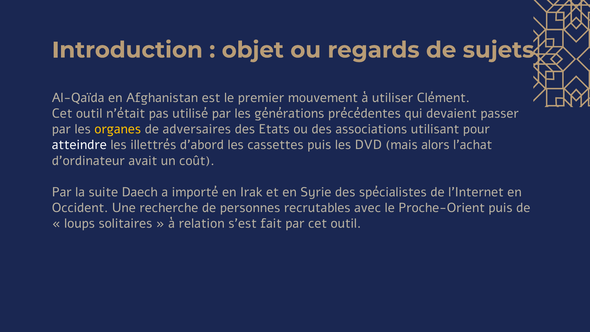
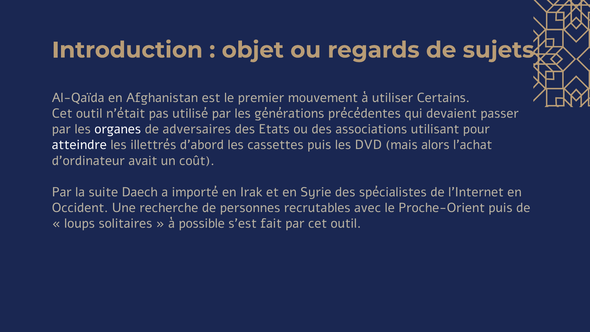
Clément: Clément -> Certains
organes colour: yellow -> white
relation: relation -> possible
